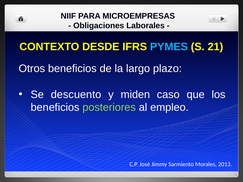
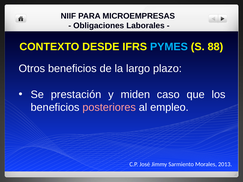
21: 21 -> 88
descuento: descuento -> prestación
posteriores colour: light green -> pink
